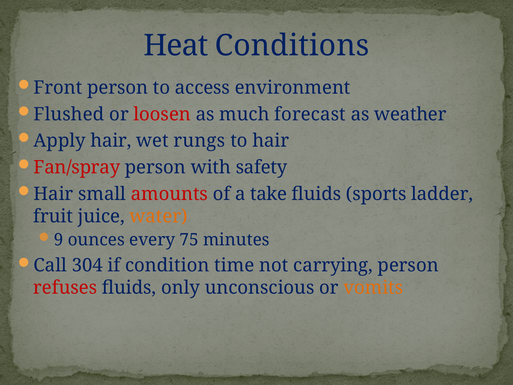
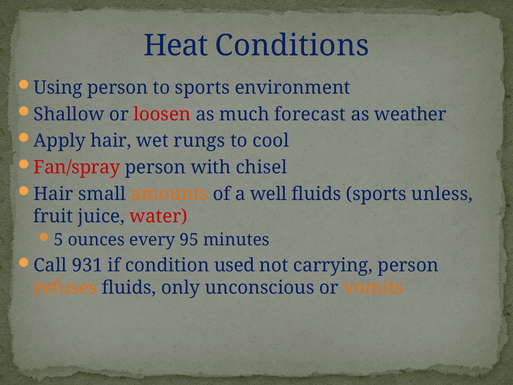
Front: Front -> Using
to access: access -> sports
Flushed: Flushed -> Shallow
to hair: hair -> cool
safety: safety -> chisel
amounts colour: red -> orange
take: take -> well
ladder: ladder -> unless
water colour: orange -> red
9: 9 -> 5
75: 75 -> 95
304: 304 -> 931
time: time -> used
refuses colour: red -> orange
